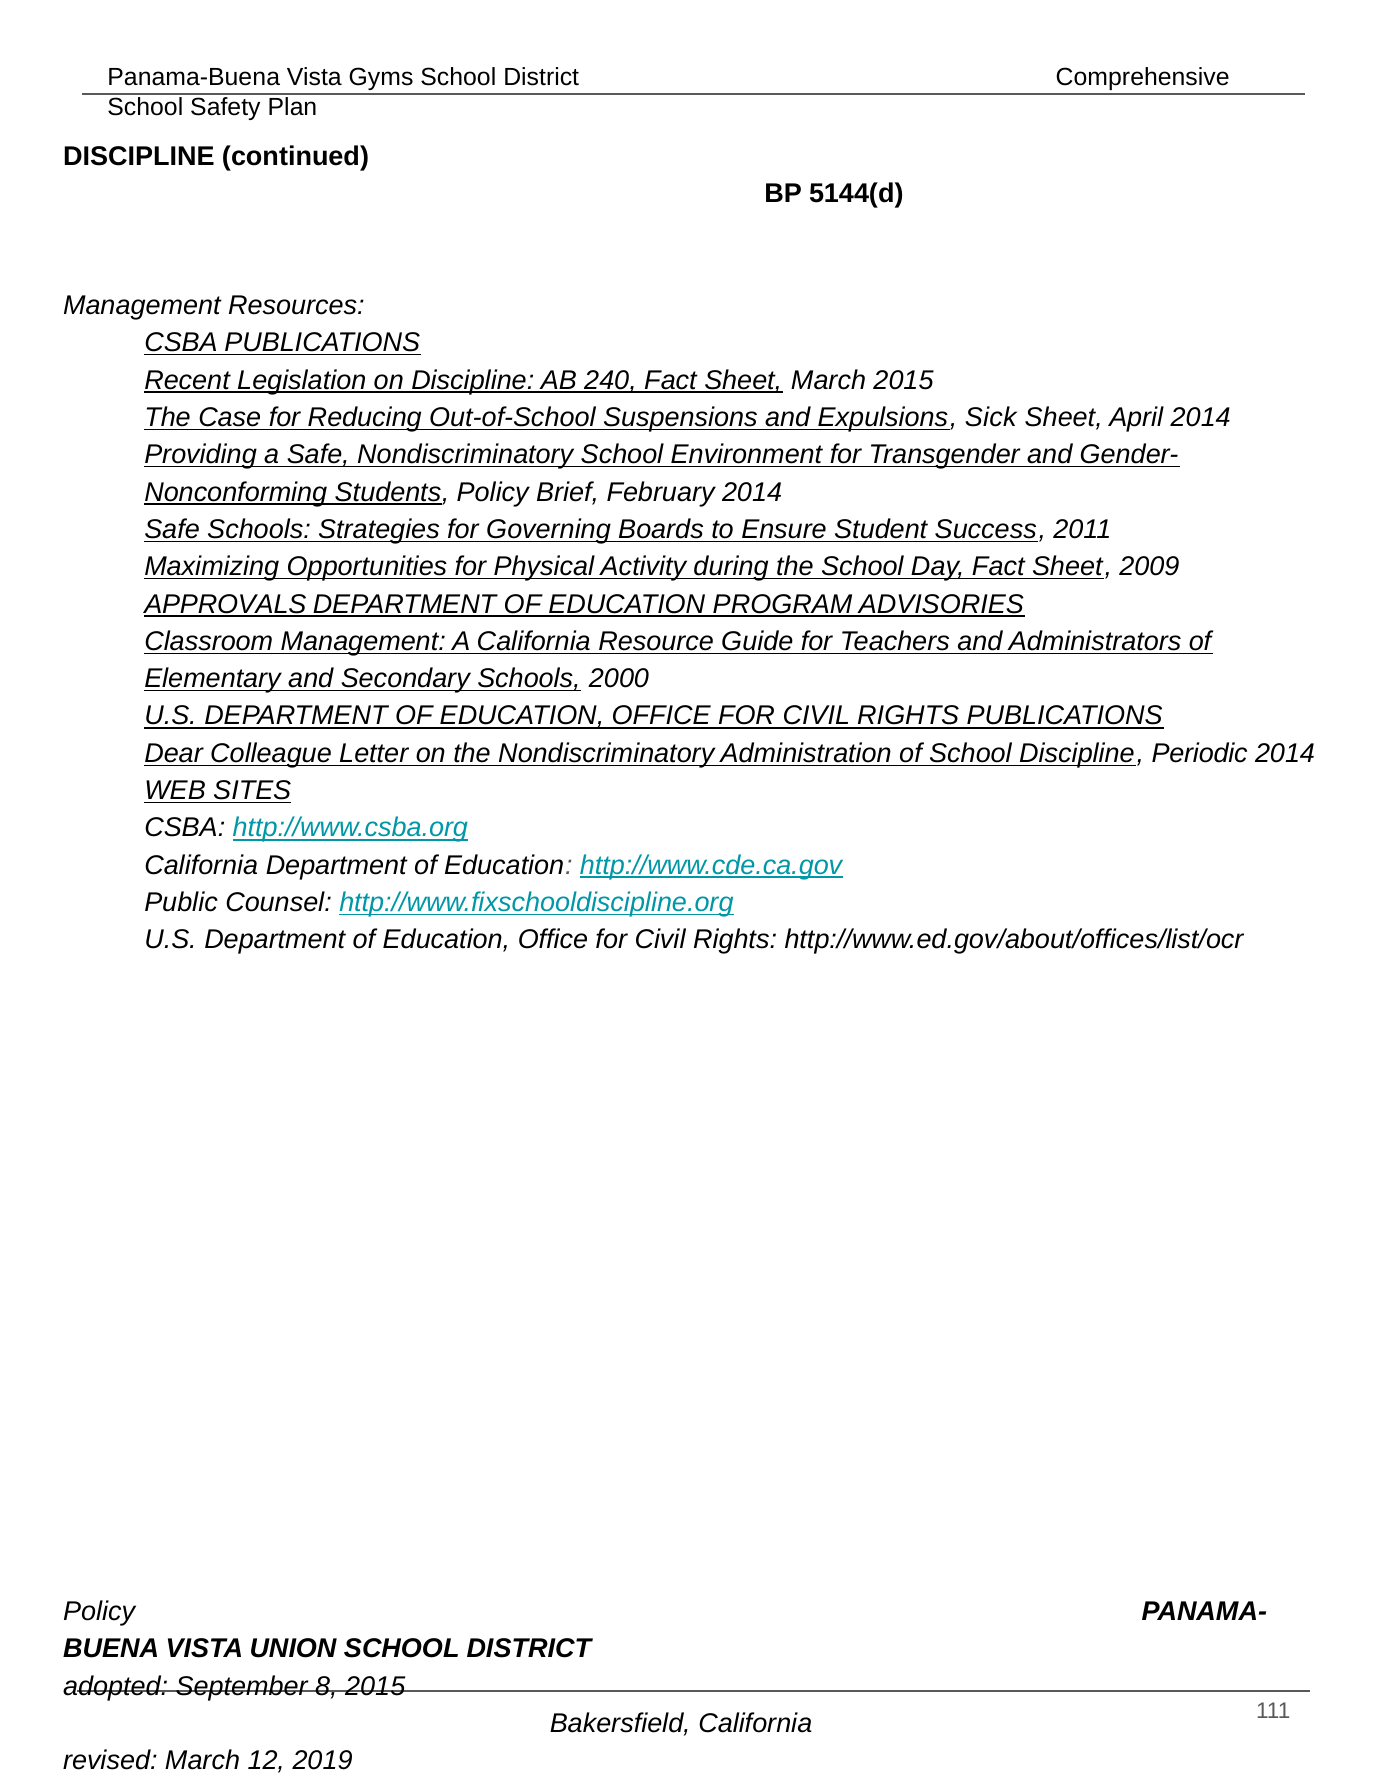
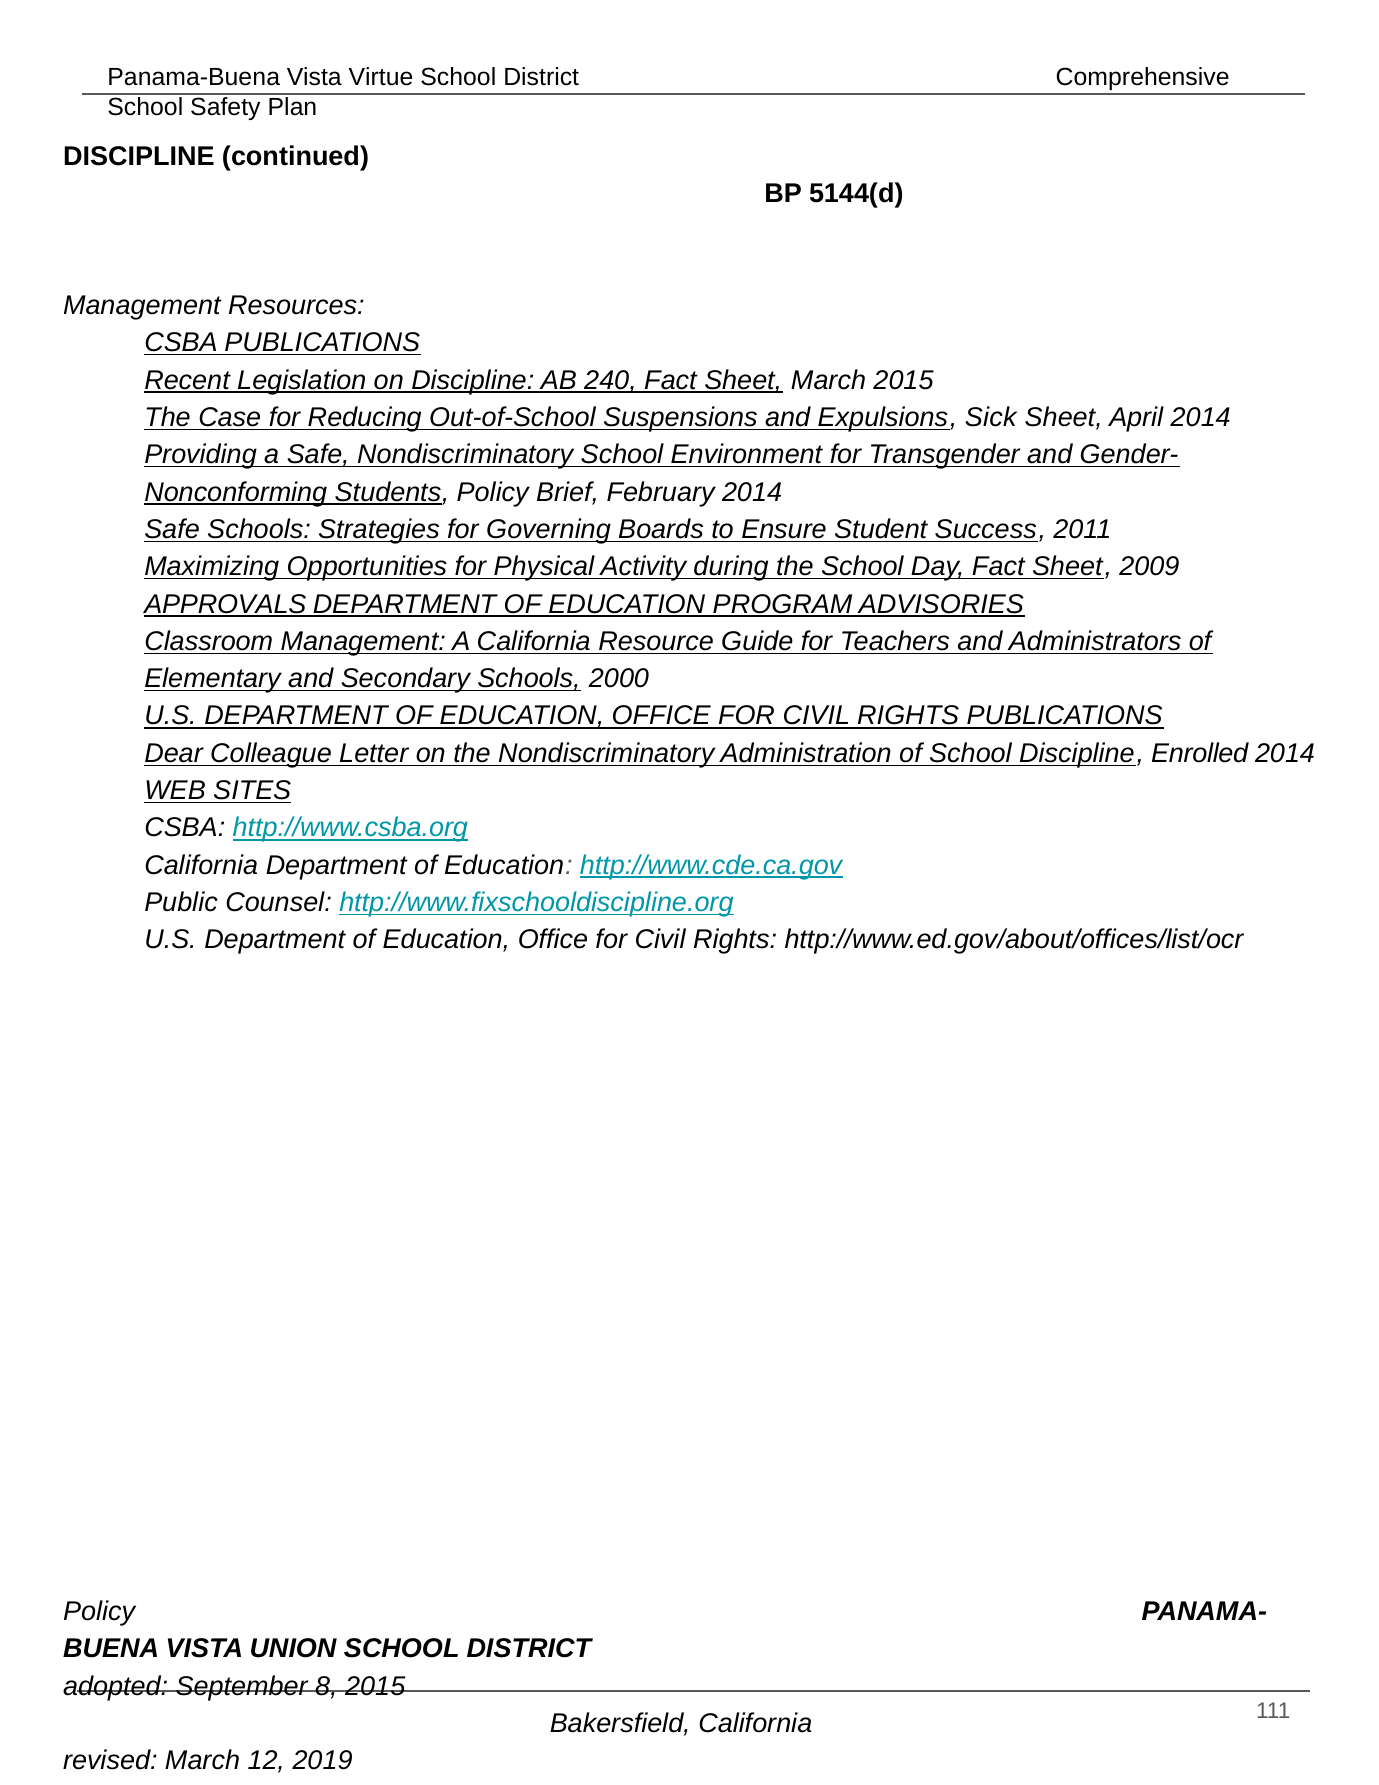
Gyms: Gyms -> Virtue
Periodic: Periodic -> Enrolled
